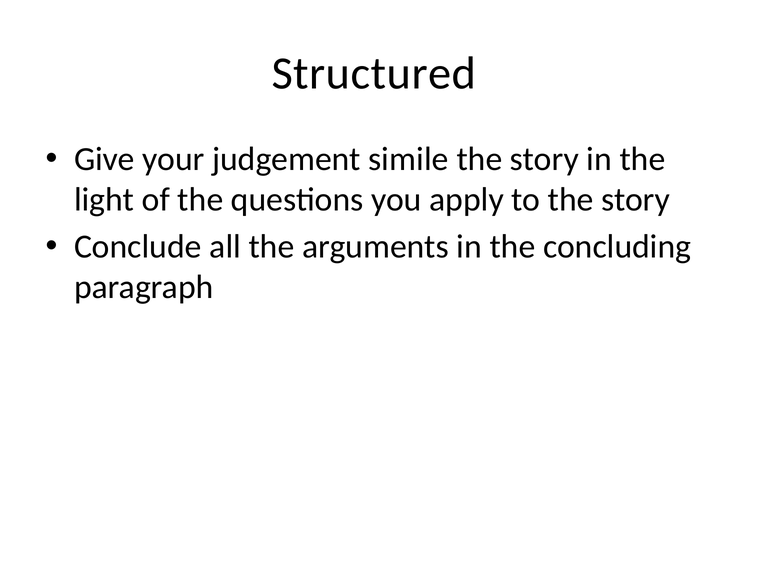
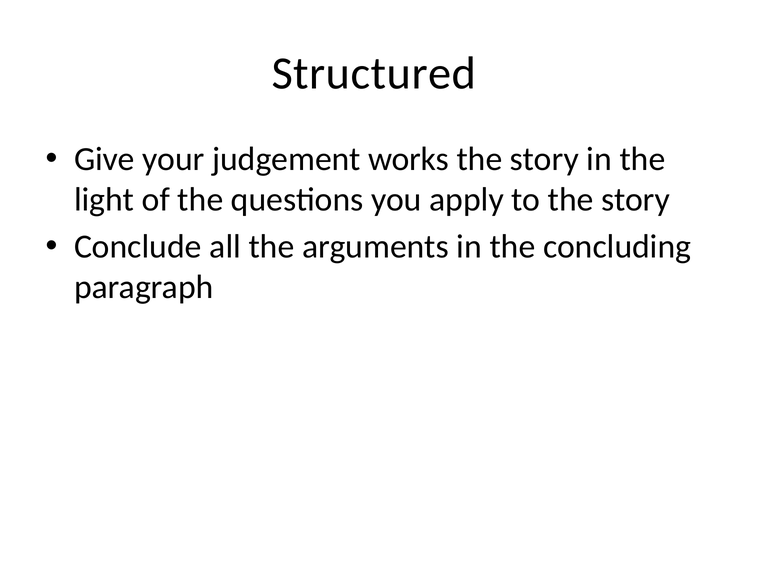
simile: simile -> works
